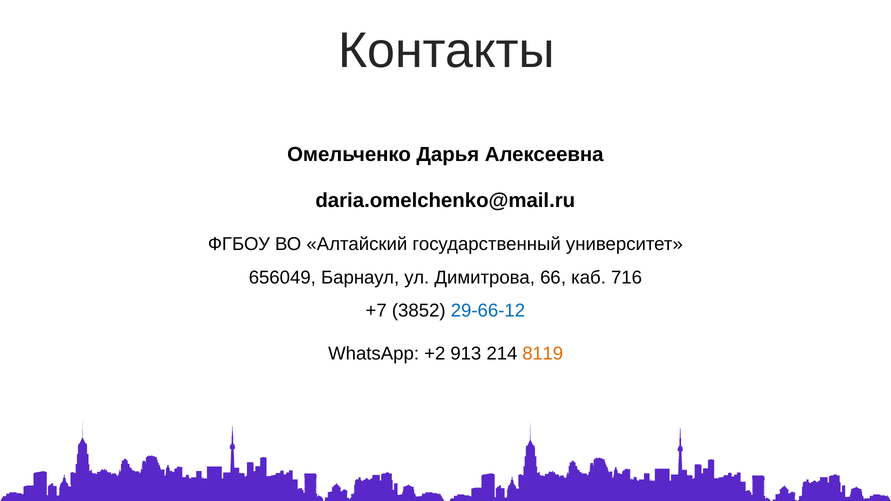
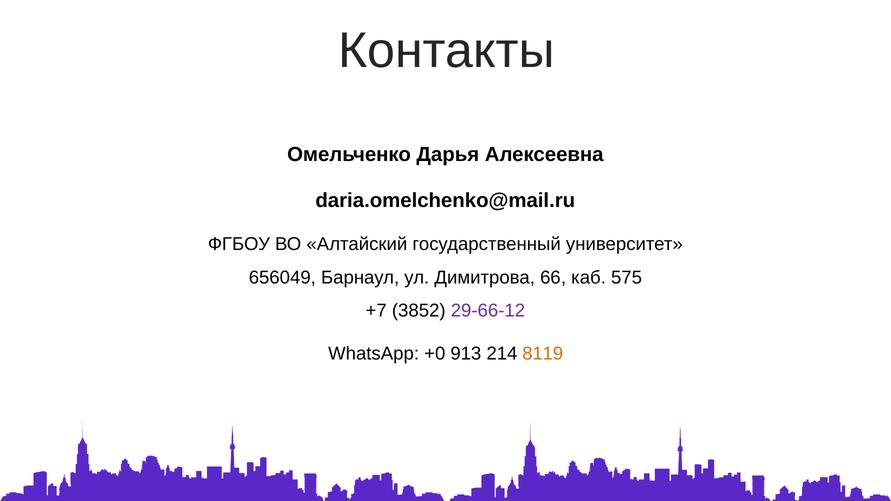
716: 716 -> 575
29-66-12 colour: blue -> purple
+2: +2 -> +0
